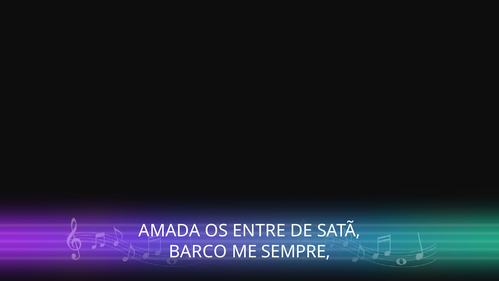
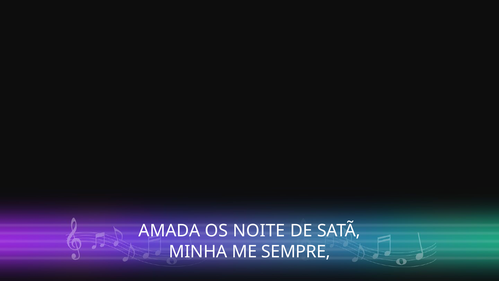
ENTRE: ENTRE -> NOITE
BARCO: BARCO -> MINHA
